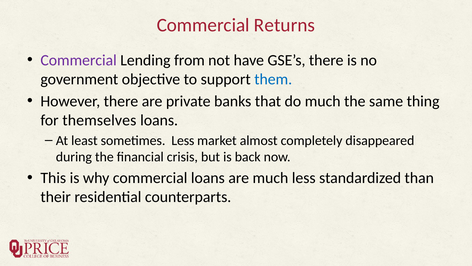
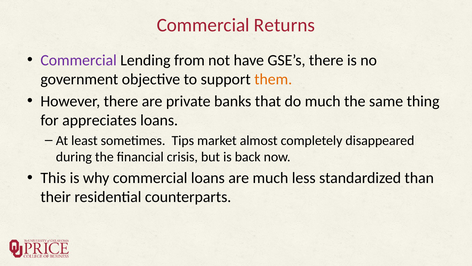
them colour: blue -> orange
themselves: themselves -> appreciates
sometimes Less: Less -> Tips
